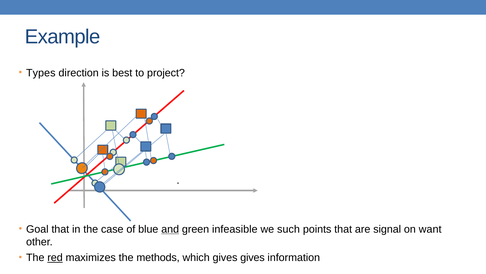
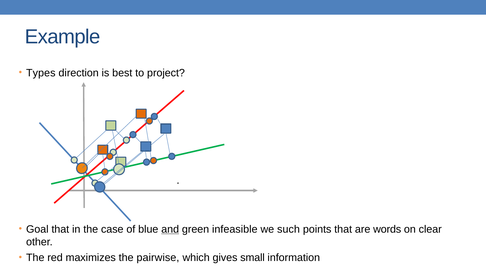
signal: signal -> words
want: want -> clear
red underline: present -> none
methods: methods -> pairwise
gives gives: gives -> small
